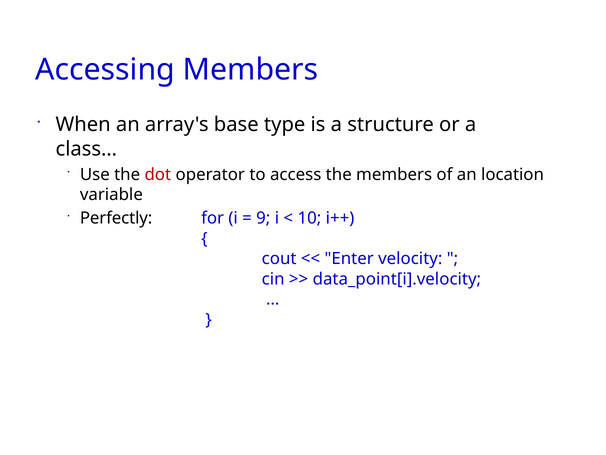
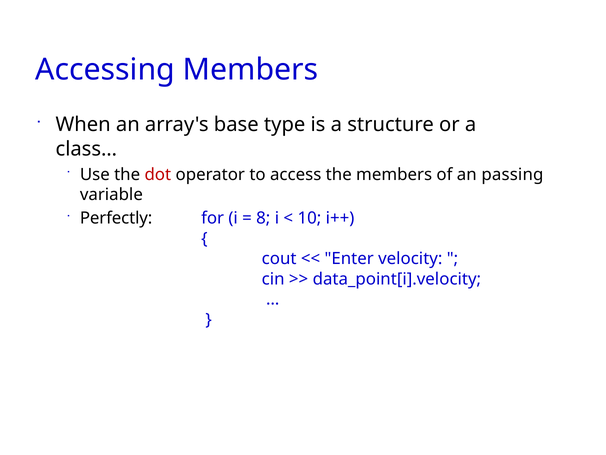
location: location -> passing
9: 9 -> 8
